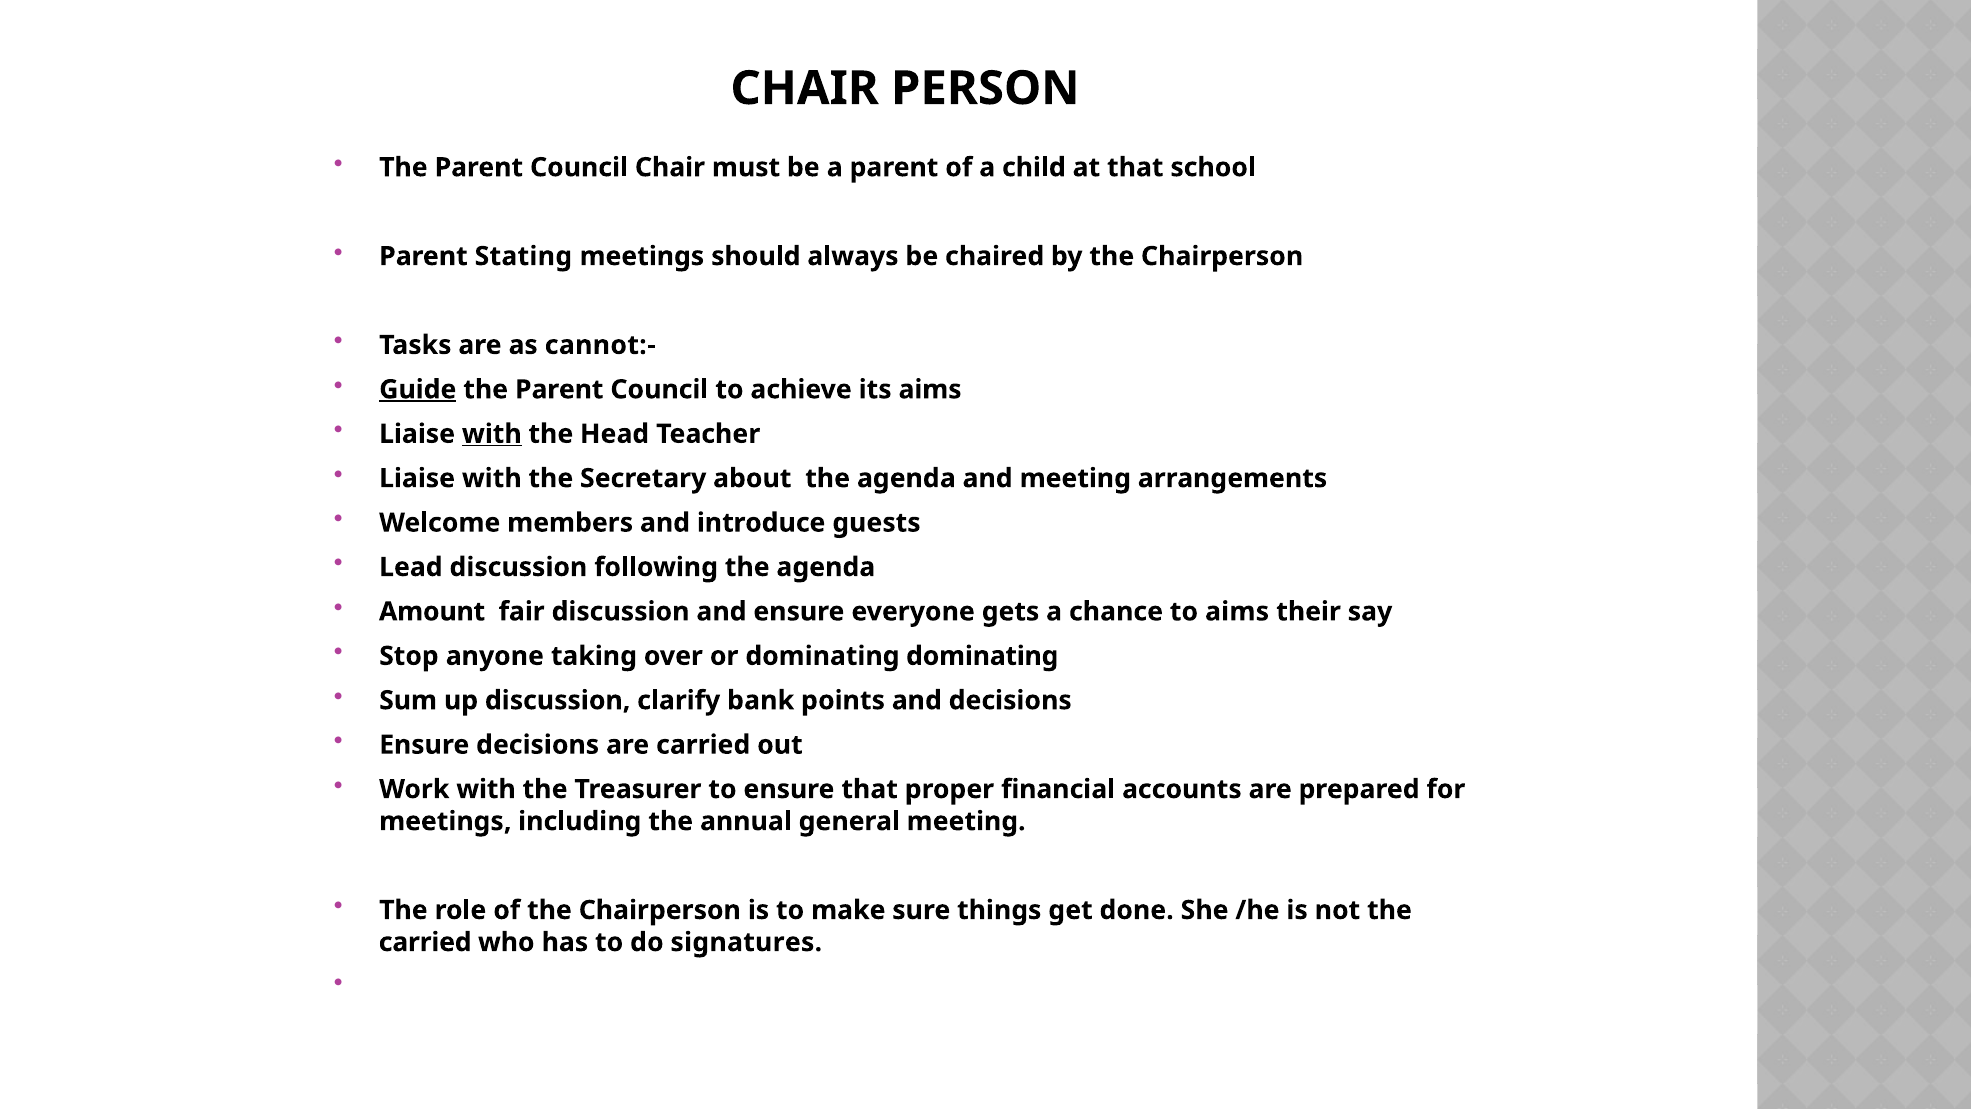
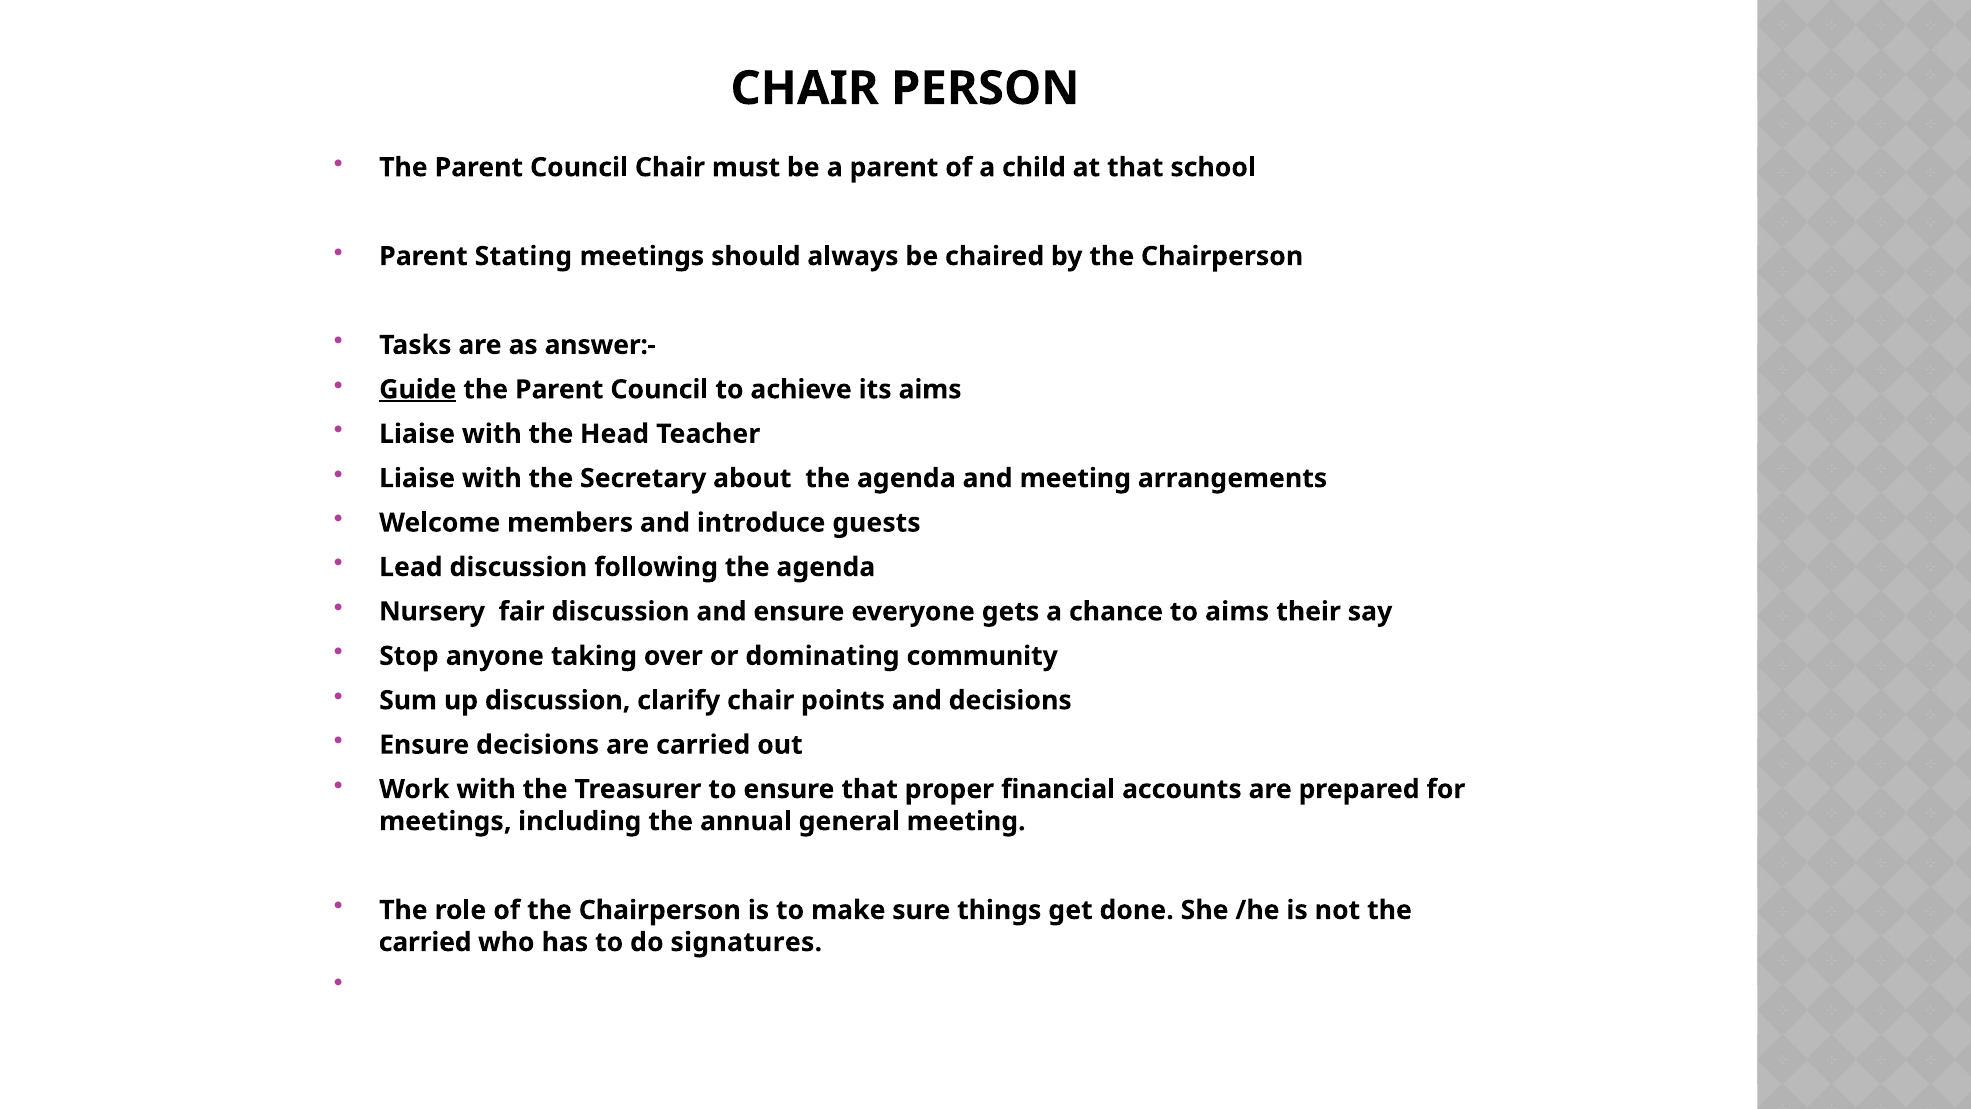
cannot:-: cannot:- -> answer:-
with at (492, 434) underline: present -> none
Amount: Amount -> Nursery
dominating dominating: dominating -> community
clarify bank: bank -> chair
